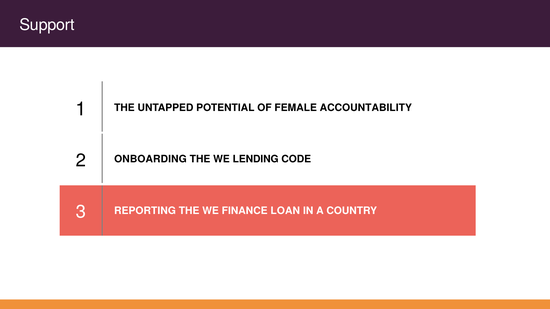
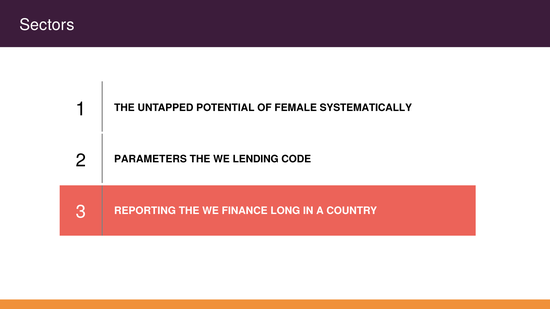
Support: Support -> Sectors
ACCOUNTABILITY: ACCOUNTABILITY -> SYSTEMATICALLY
ONBOARDING: ONBOARDING -> PARAMETERS
LOAN: LOAN -> LONG
